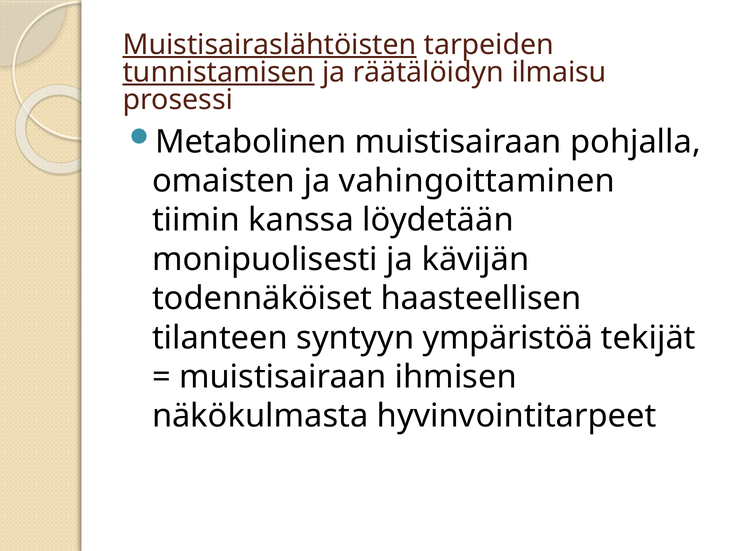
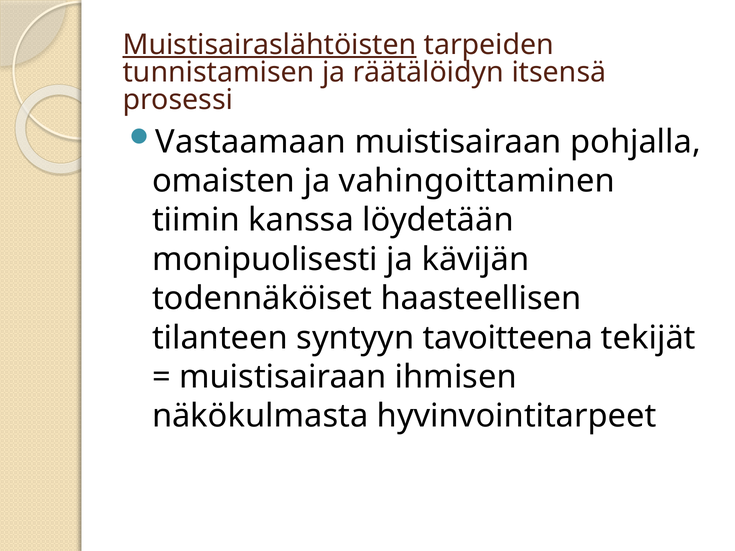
tunnistamisen underline: present -> none
ilmaisu: ilmaisu -> itsensä
Metabolinen: Metabolinen -> Vastaamaan
ympäristöä: ympäristöä -> tavoitteena
